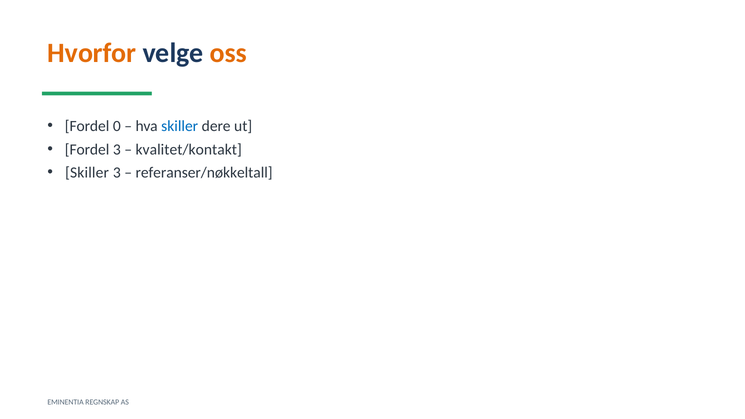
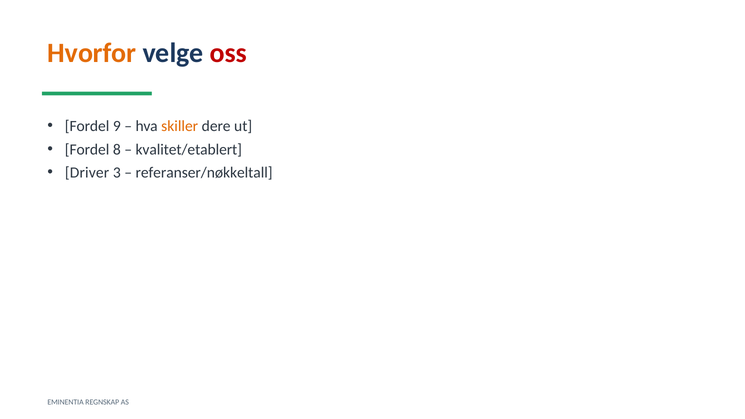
oss colour: orange -> red
0: 0 -> 9
skiller at (180, 126) colour: blue -> orange
Fordel 3: 3 -> 8
kvalitet/kontakt: kvalitet/kontakt -> kvalitet/etablert
Skiller at (87, 173): Skiller -> Driver
